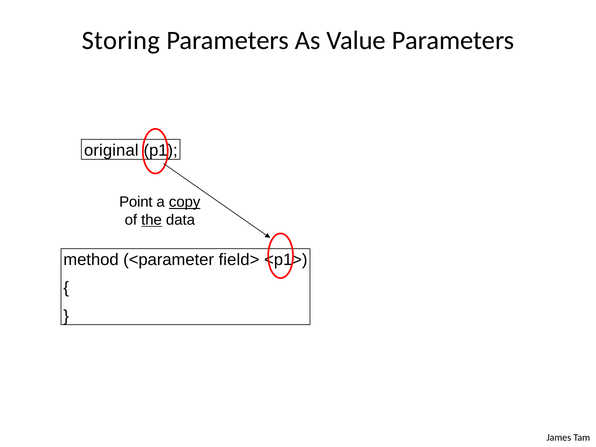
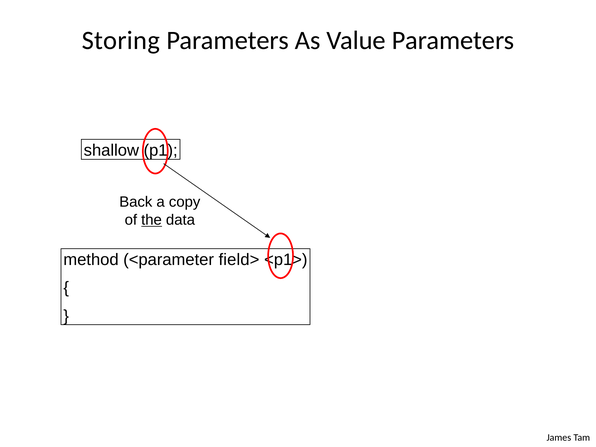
original: original -> shallow
Point: Point -> Back
copy underline: present -> none
